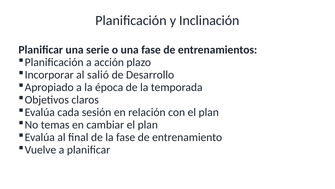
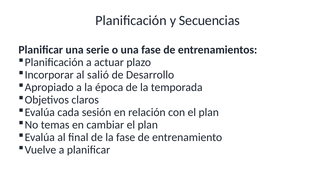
Inclinación: Inclinación -> Secuencias
acción: acción -> actuar
